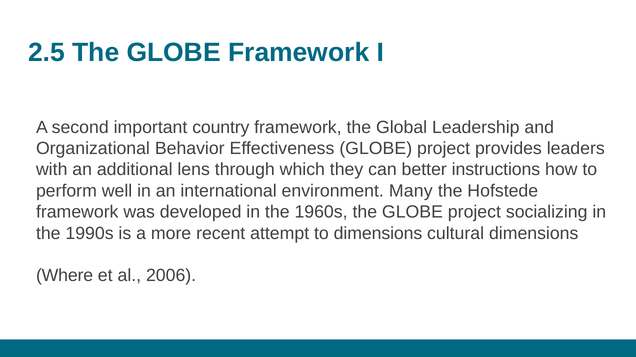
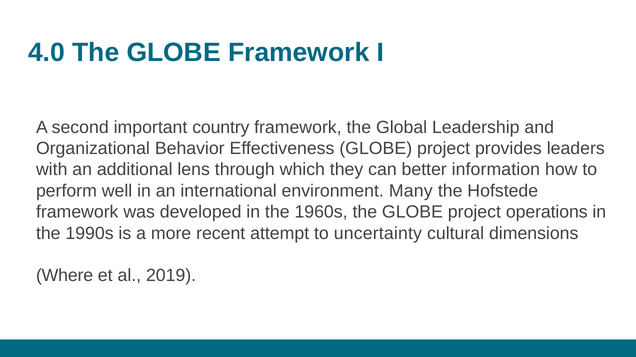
2.5: 2.5 -> 4.0
instructions: instructions -> information
socializing: socializing -> operations
to dimensions: dimensions -> uncertainty
2006: 2006 -> 2019
